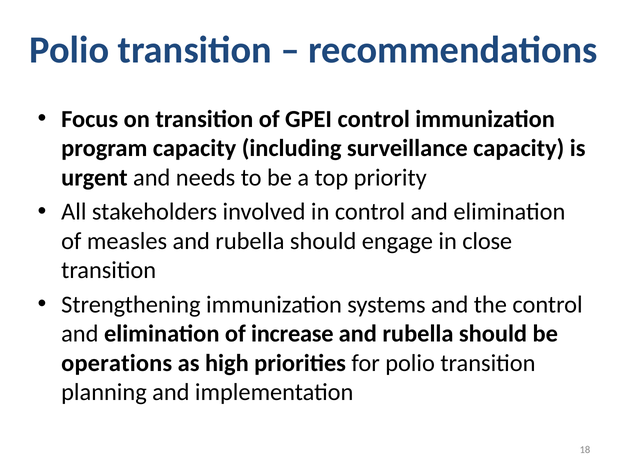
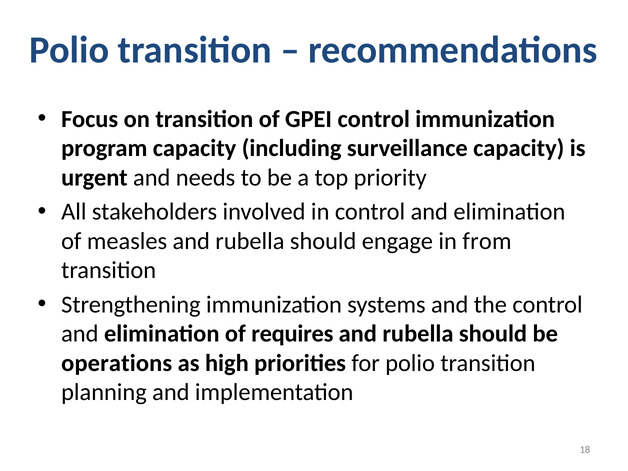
close: close -> from
increase: increase -> requires
